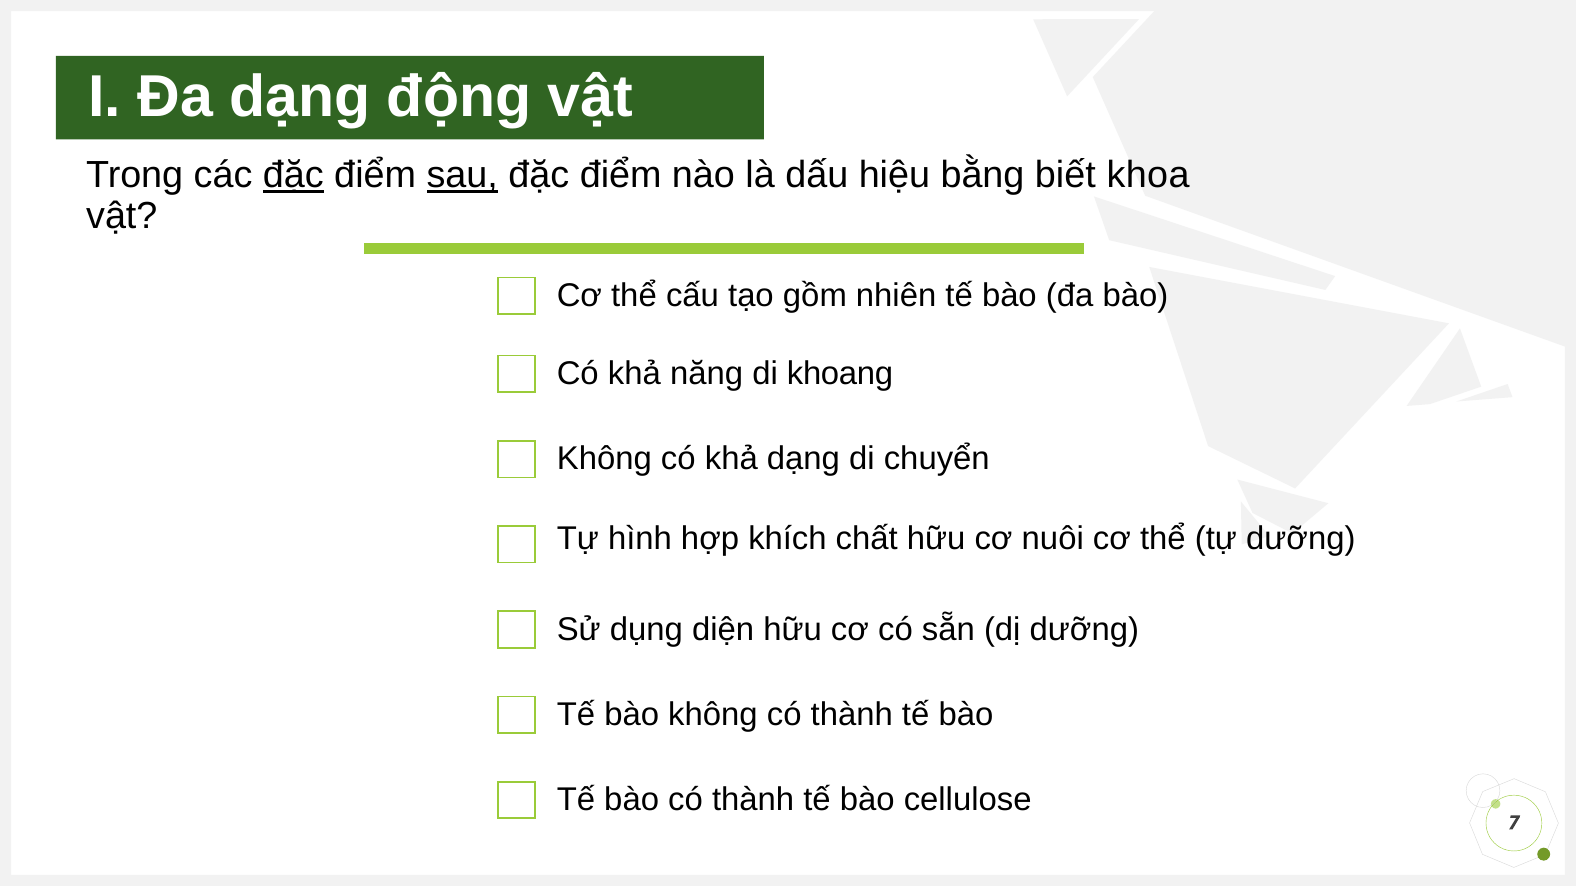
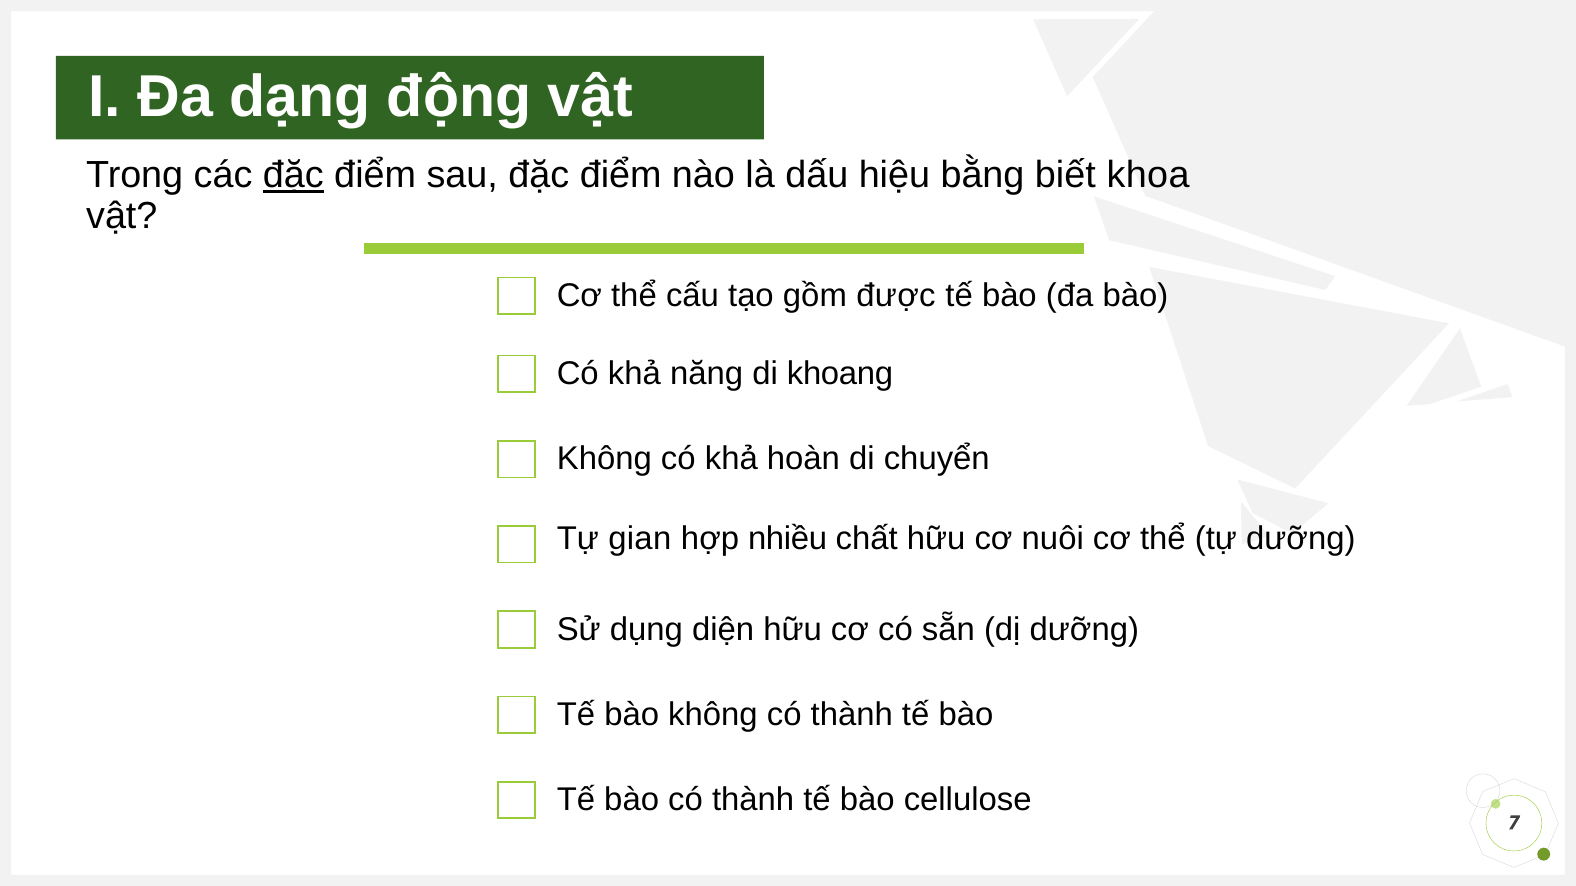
sau underline: present -> none
nhiên: nhiên -> được
khả dạng: dạng -> hoàn
hình: hình -> gian
khích: khích -> nhiều
